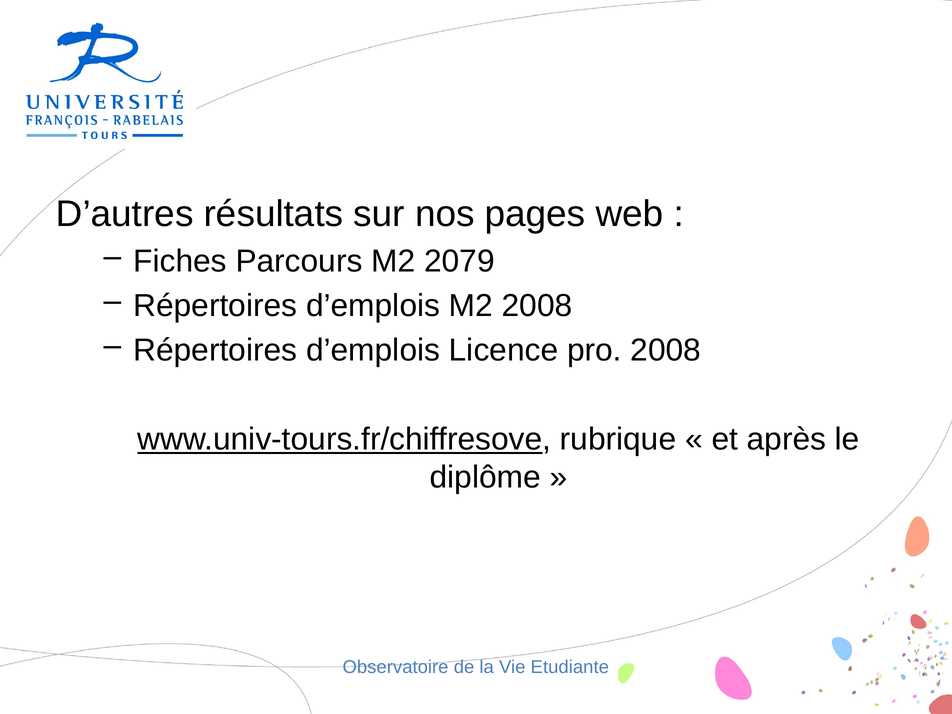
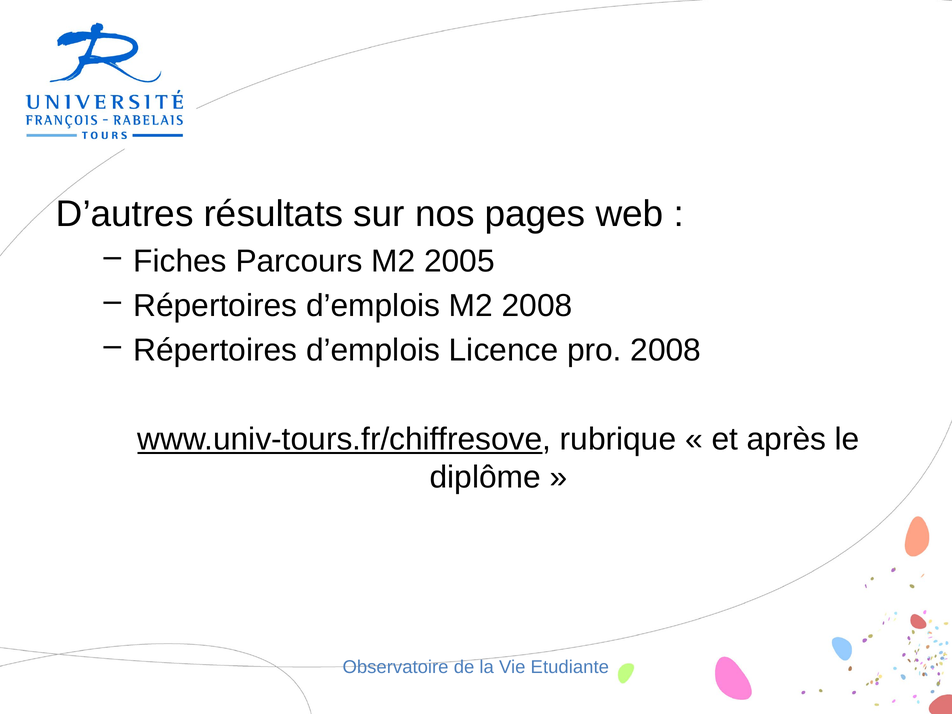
2079: 2079 -> 2005
